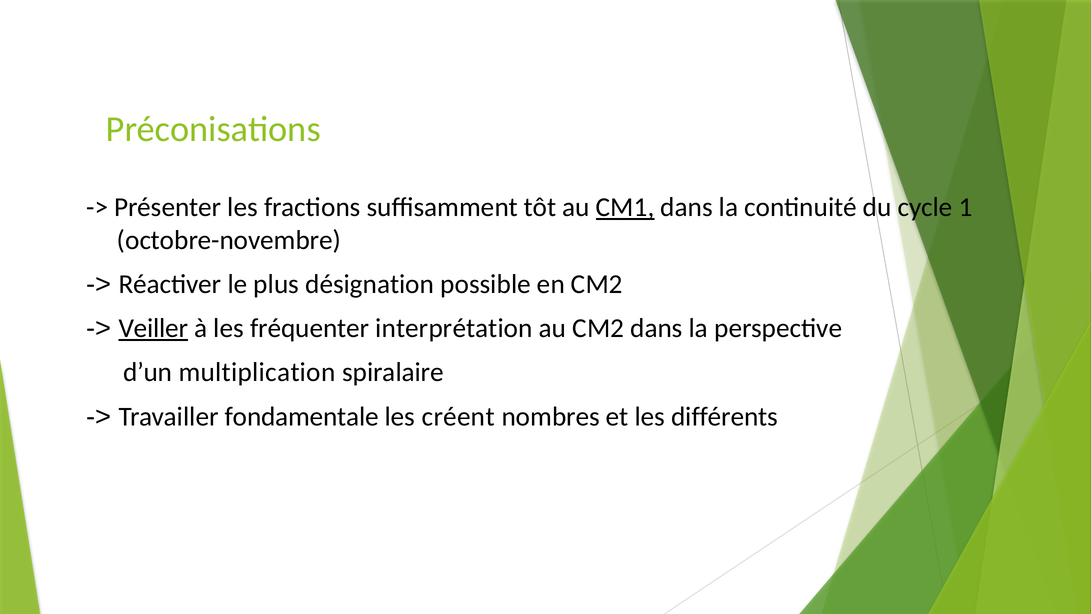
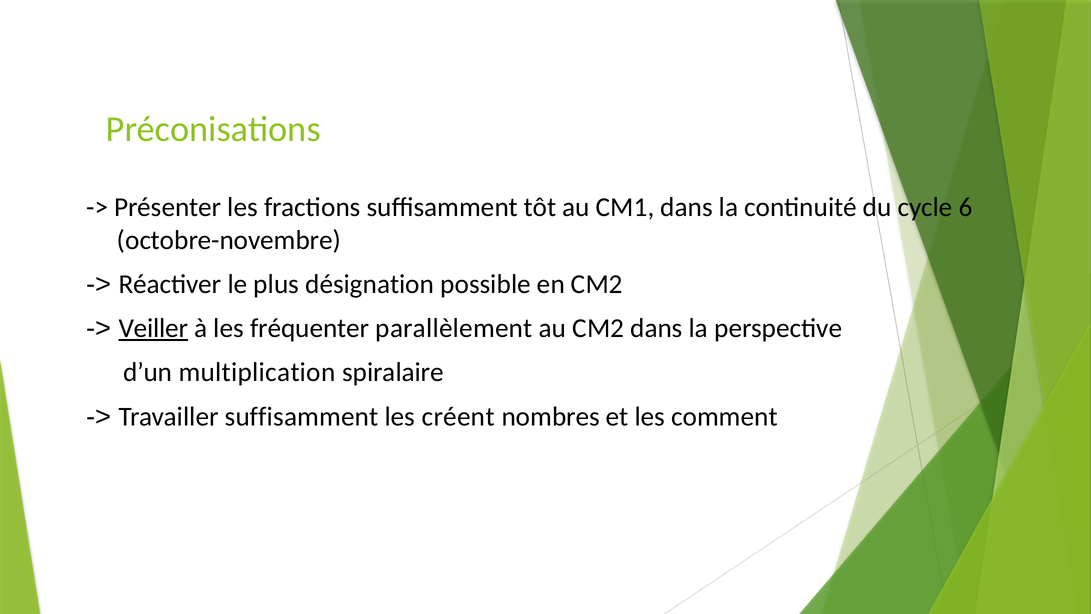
CM1 underline: present -> none
1: 1 -> 6
interprétation: interprétation -> parallèlement
Travailler fondamentale: fondamentale -> suffisamment
différents: différents -> comment
